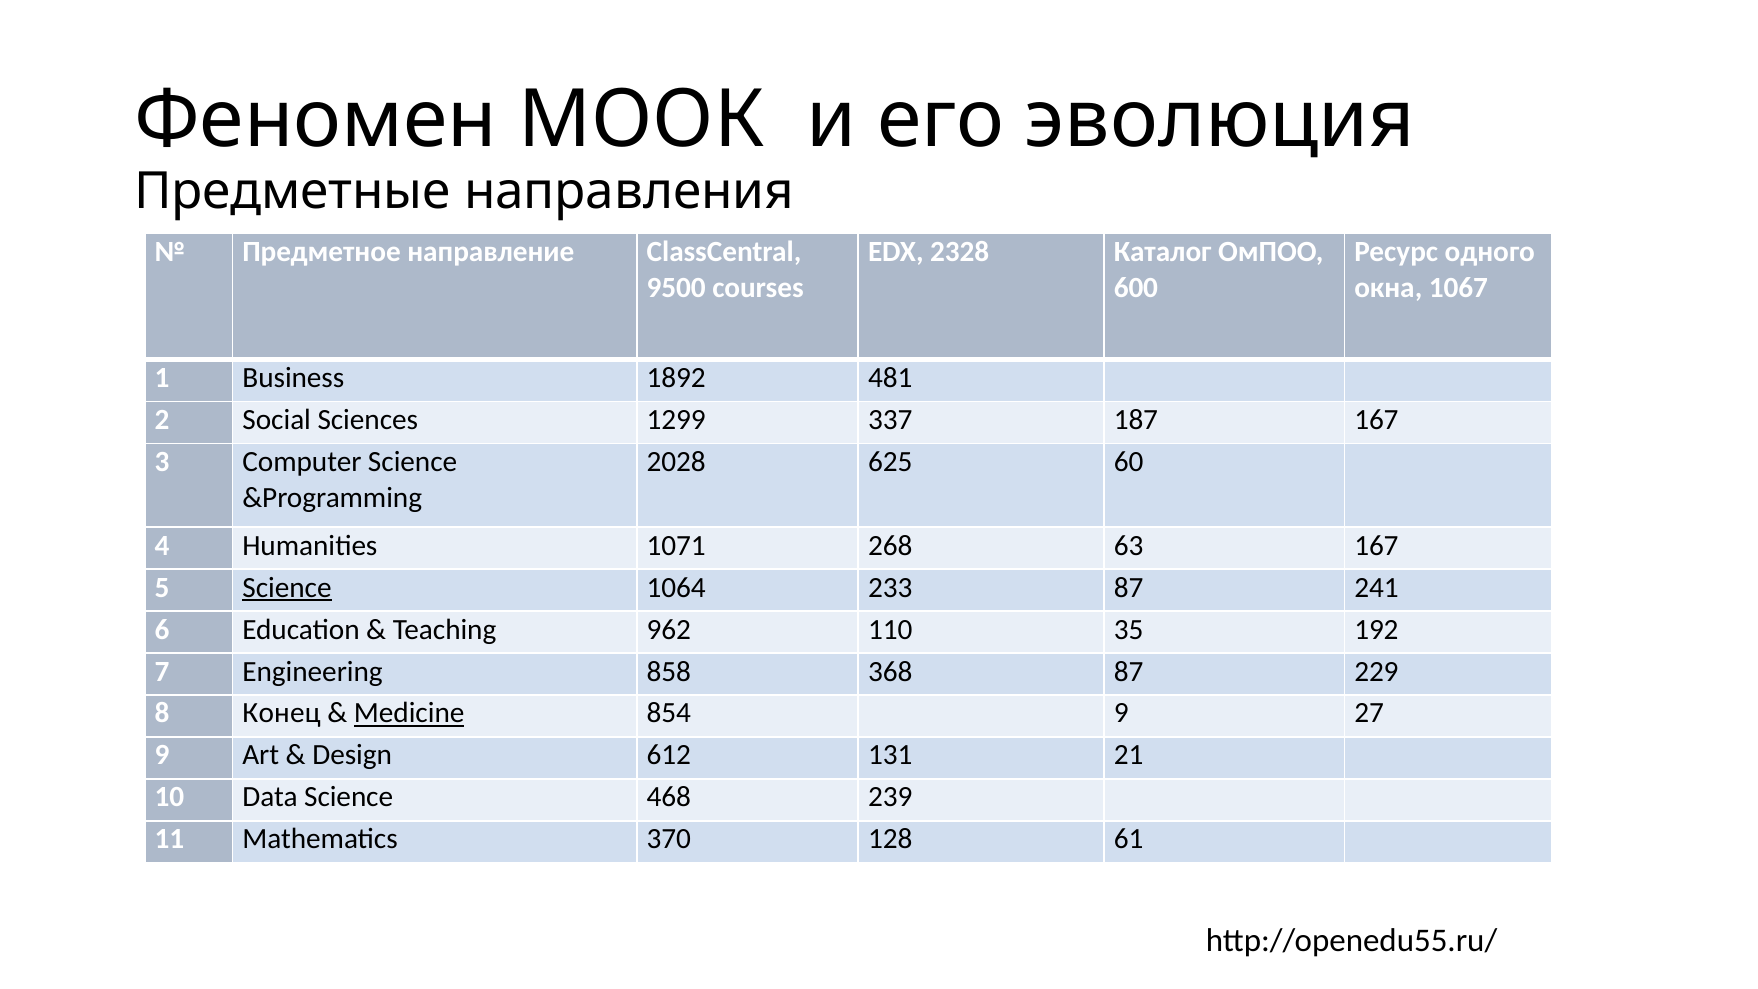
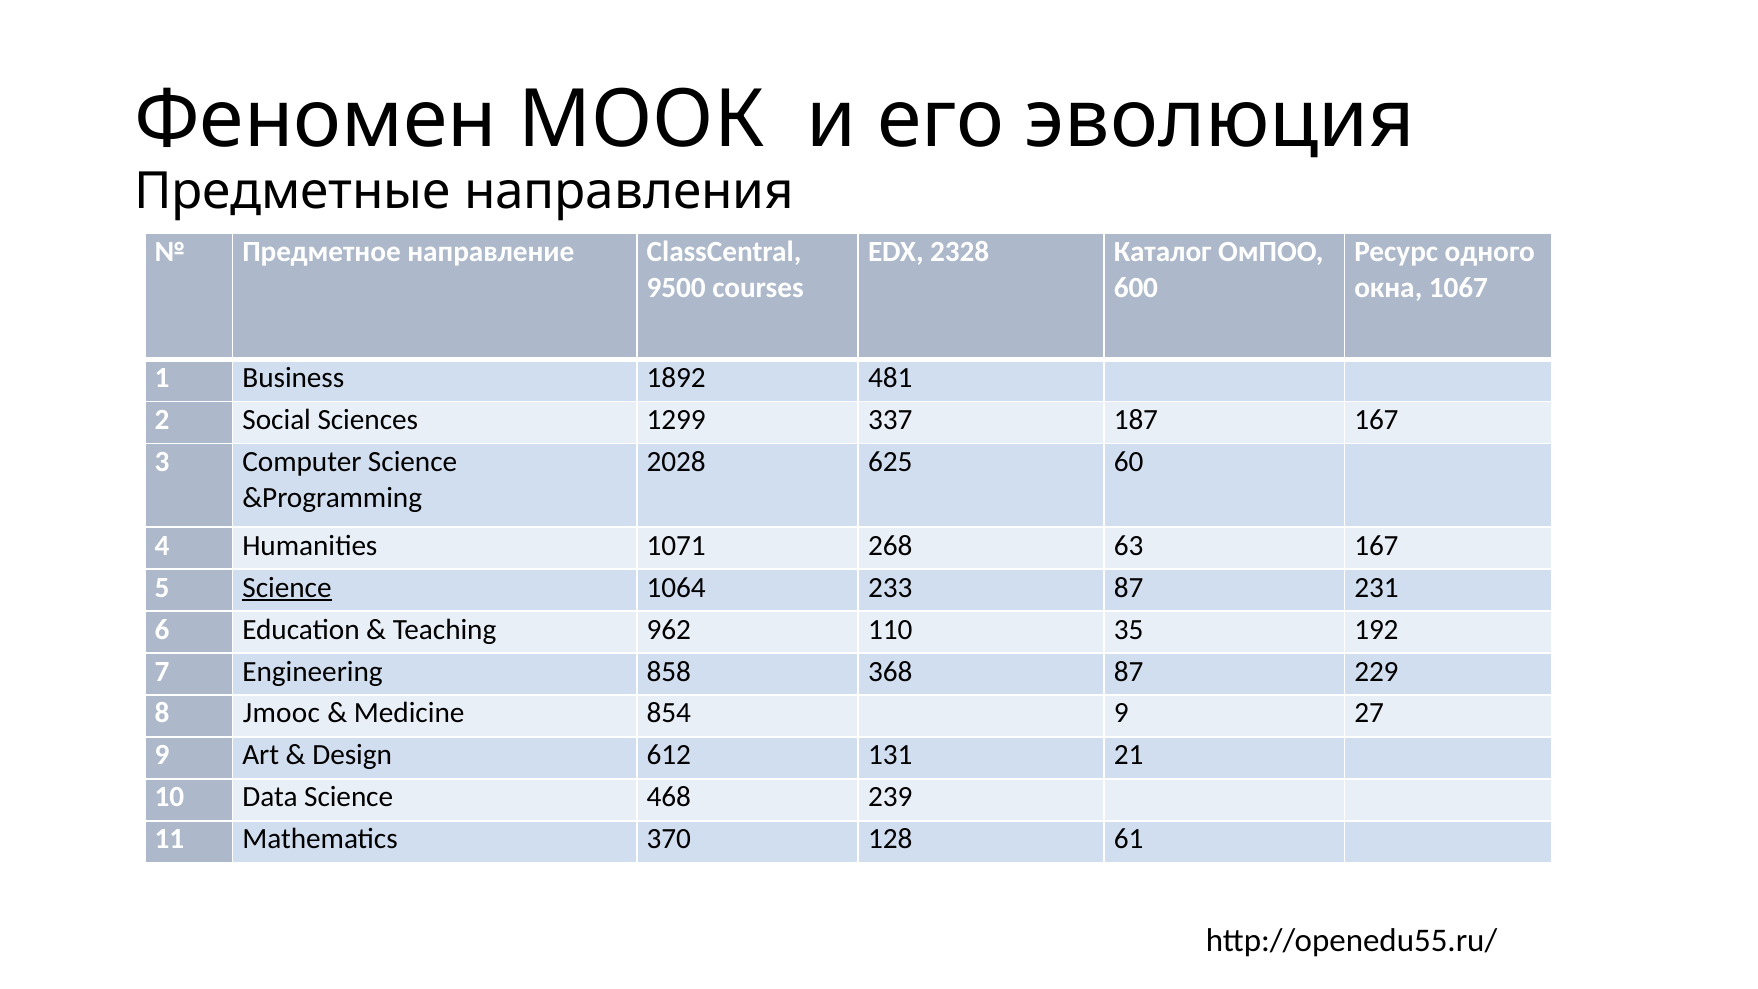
241: 241 -> 231
Конец: Конец -> Jmooc
Medicine underline: present -> none
